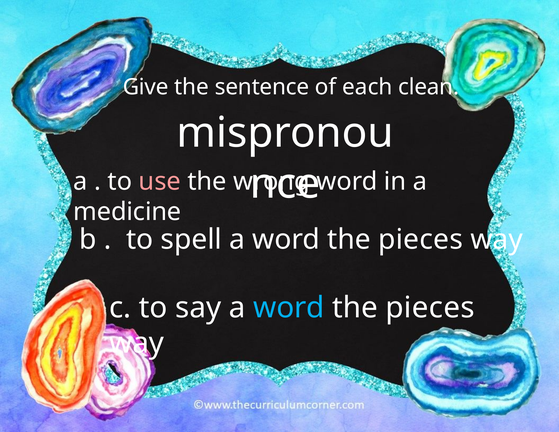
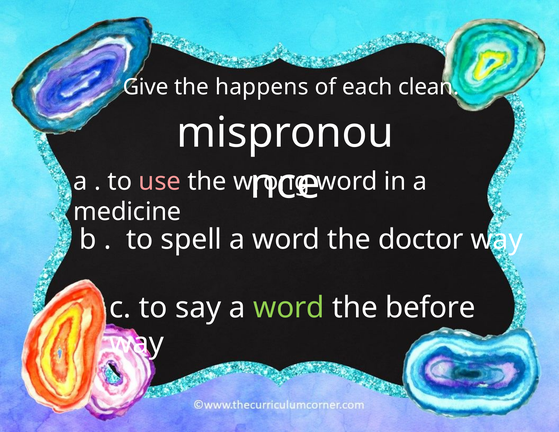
sentence: sentence -> happens
pieces at (421, 239): pieces -> doctor
word at (289, 308) colour: light blue -> light green
pieces at (430, 308): pieces -> before
